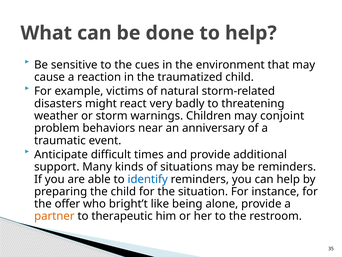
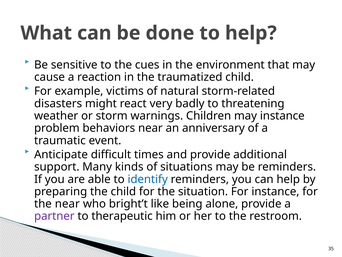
may conjoint: conjoint -> instance
the offer: offer -> near
partner colour: orange -> purple
